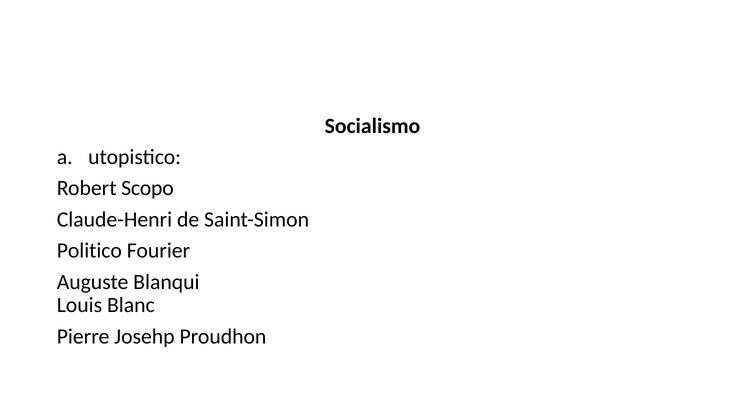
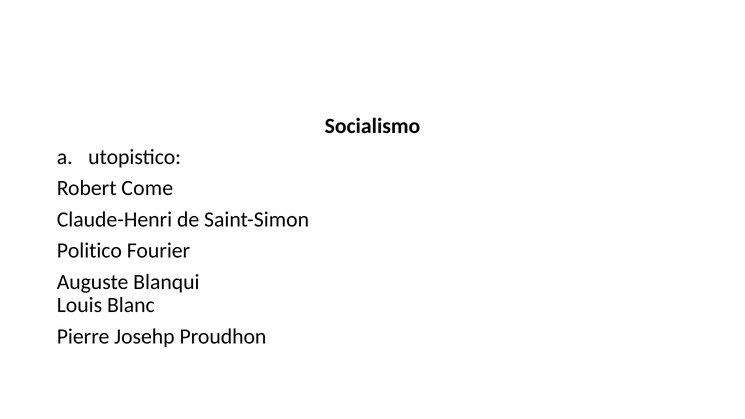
Scopo: Scopo -> Come
